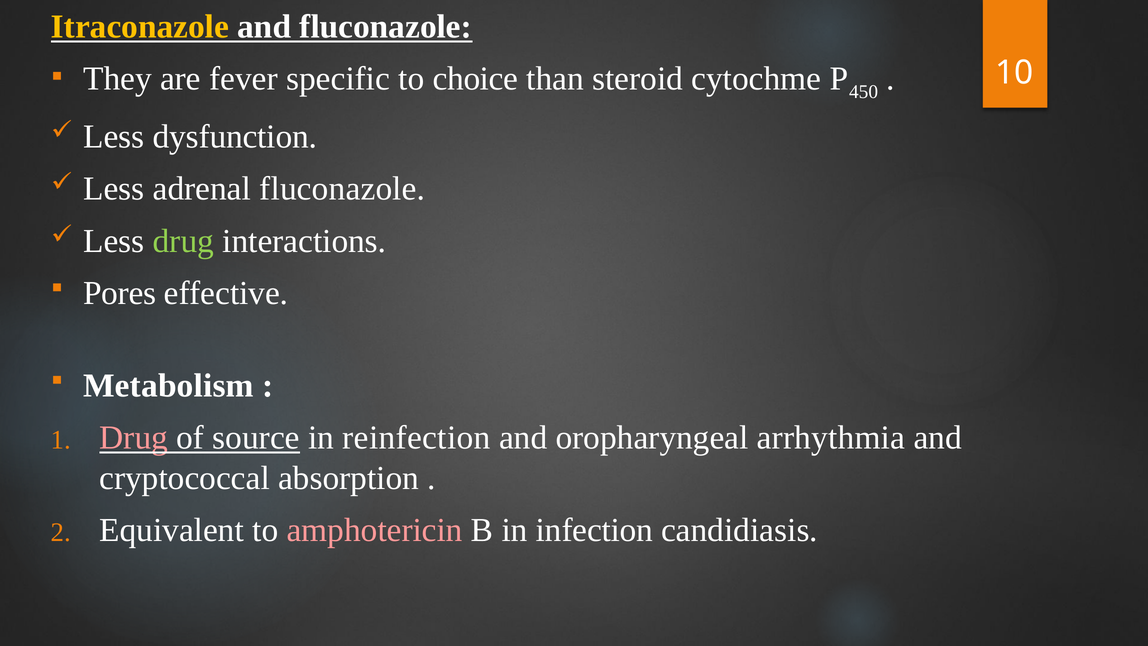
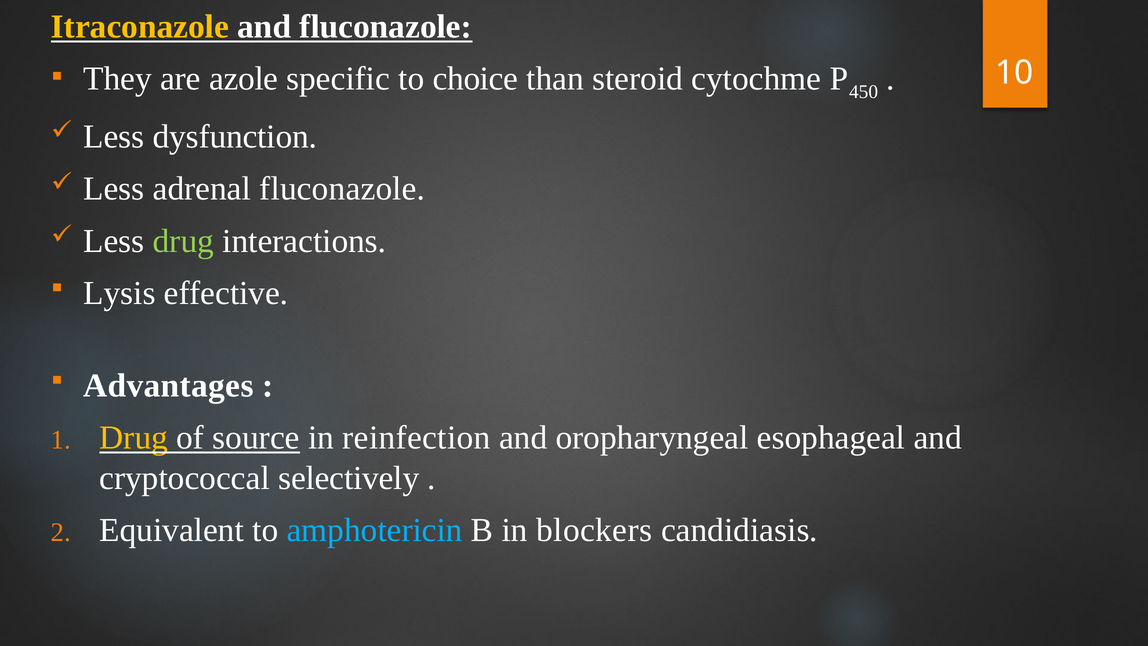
fever: fever -> azole
Pores: Pores -> Lysis
Metabolism: Metabolism -> Advantages
Drug at (134, 438) colour: pink -> yellow
arrhythmia: arrhythmia -> esophageal
absorption: absorption -> selectively
amphotericin colour: pink -> light blue
infection: infection -> blockers
